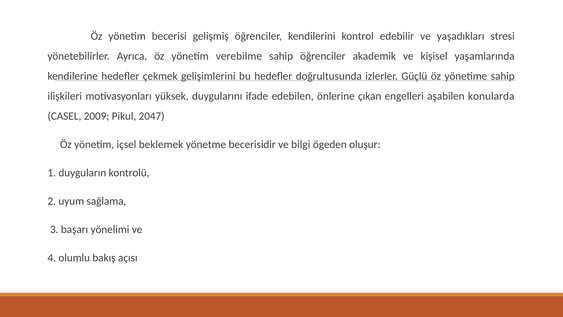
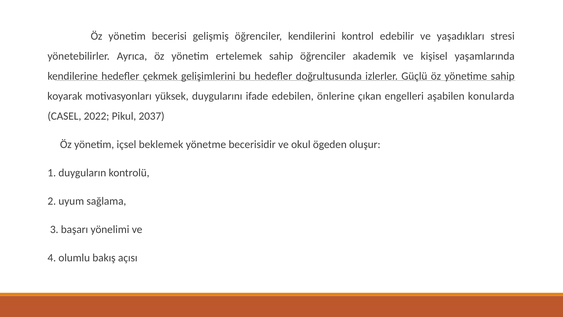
verebilme: verebilme -> ertelemek
ilişkileri: ilişkileri -> koyarak
2009: 2009 -> 2022
2047: 2047 -> 2037
bilgi: bilgi -> okul
